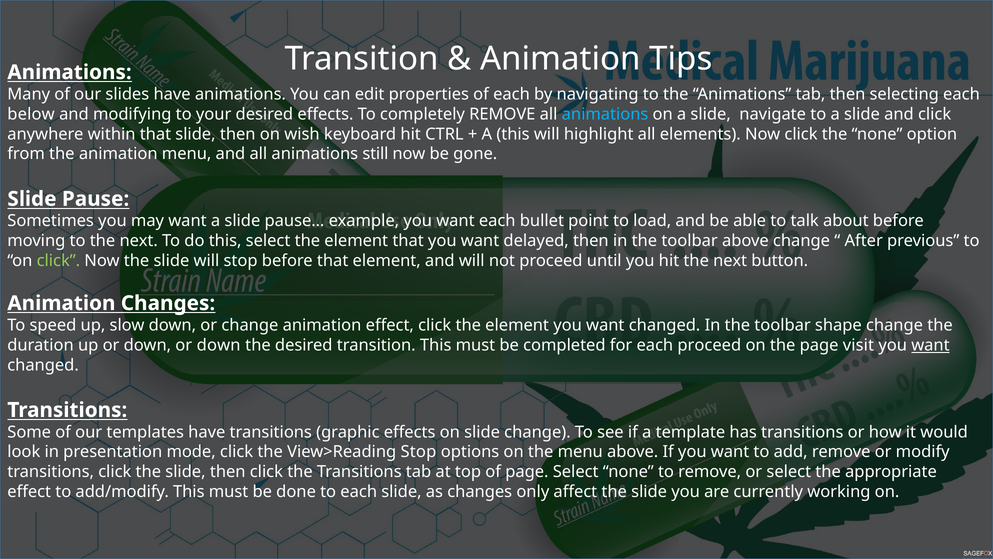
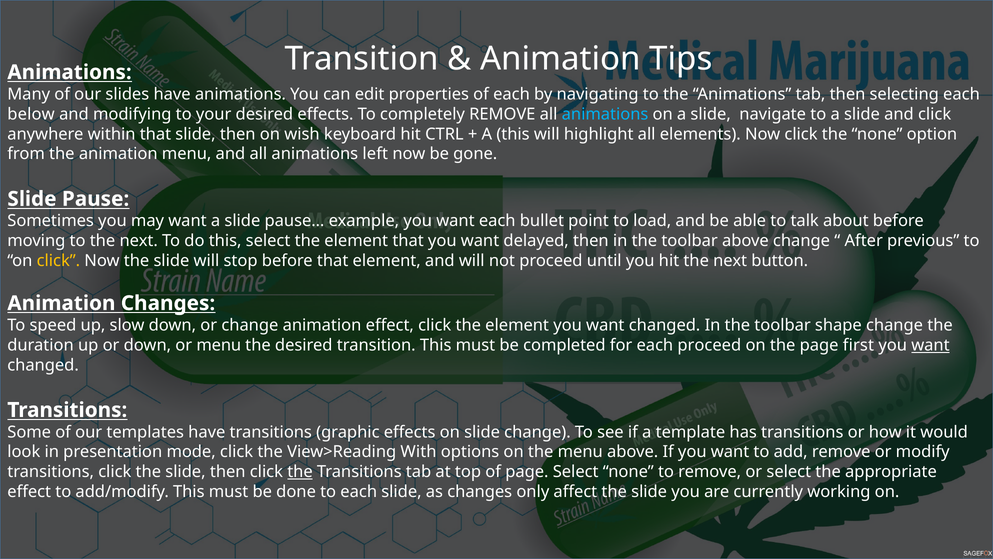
still: still -> left
click at (58, 261) colour: light green -> yellow
down or down: down -> menu
visit: visit -> first
View>Reading Stop: Stop -> With
the at (300, 472) underline: none -> present
